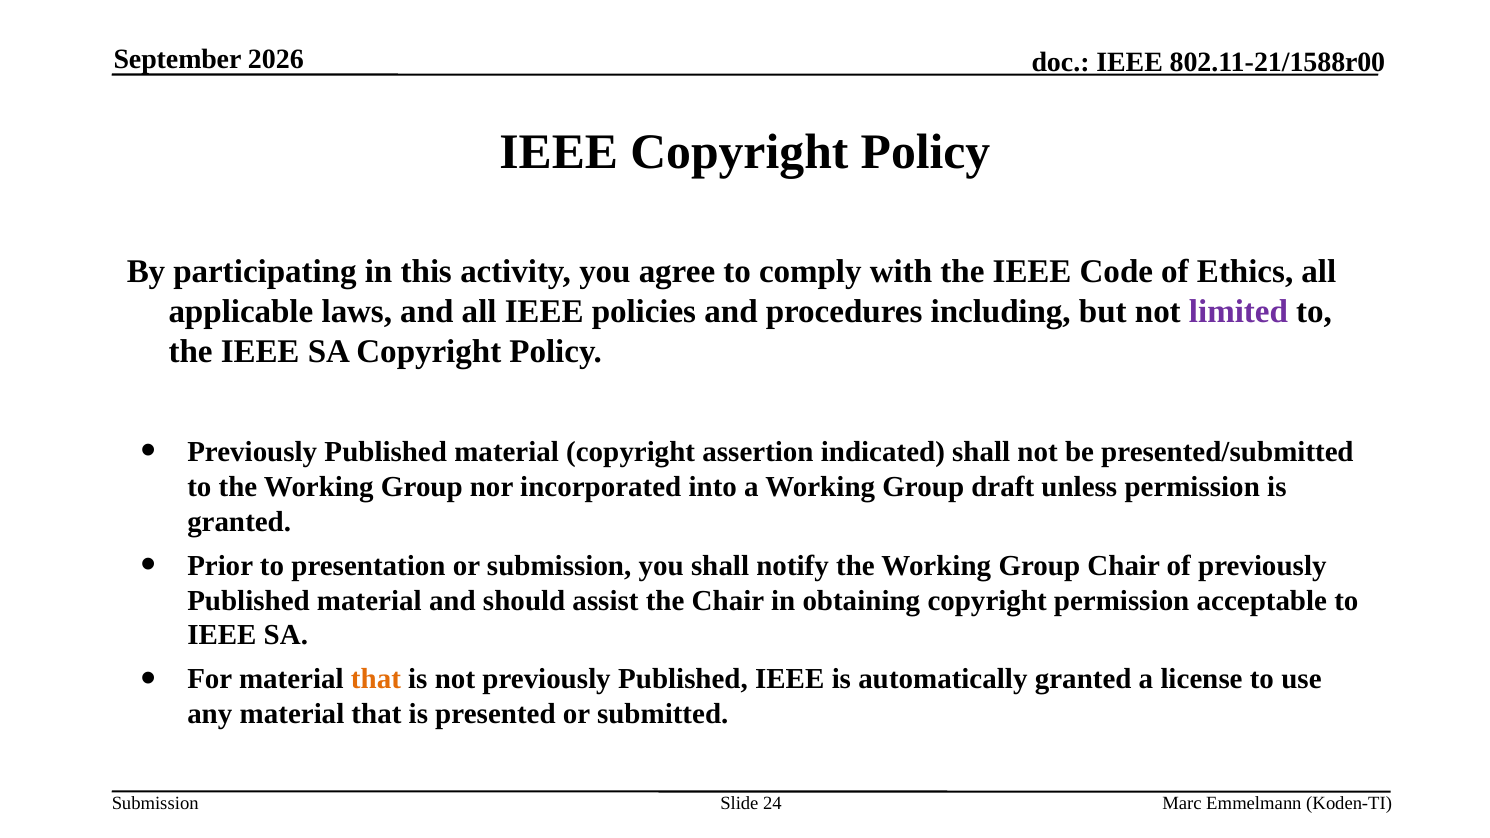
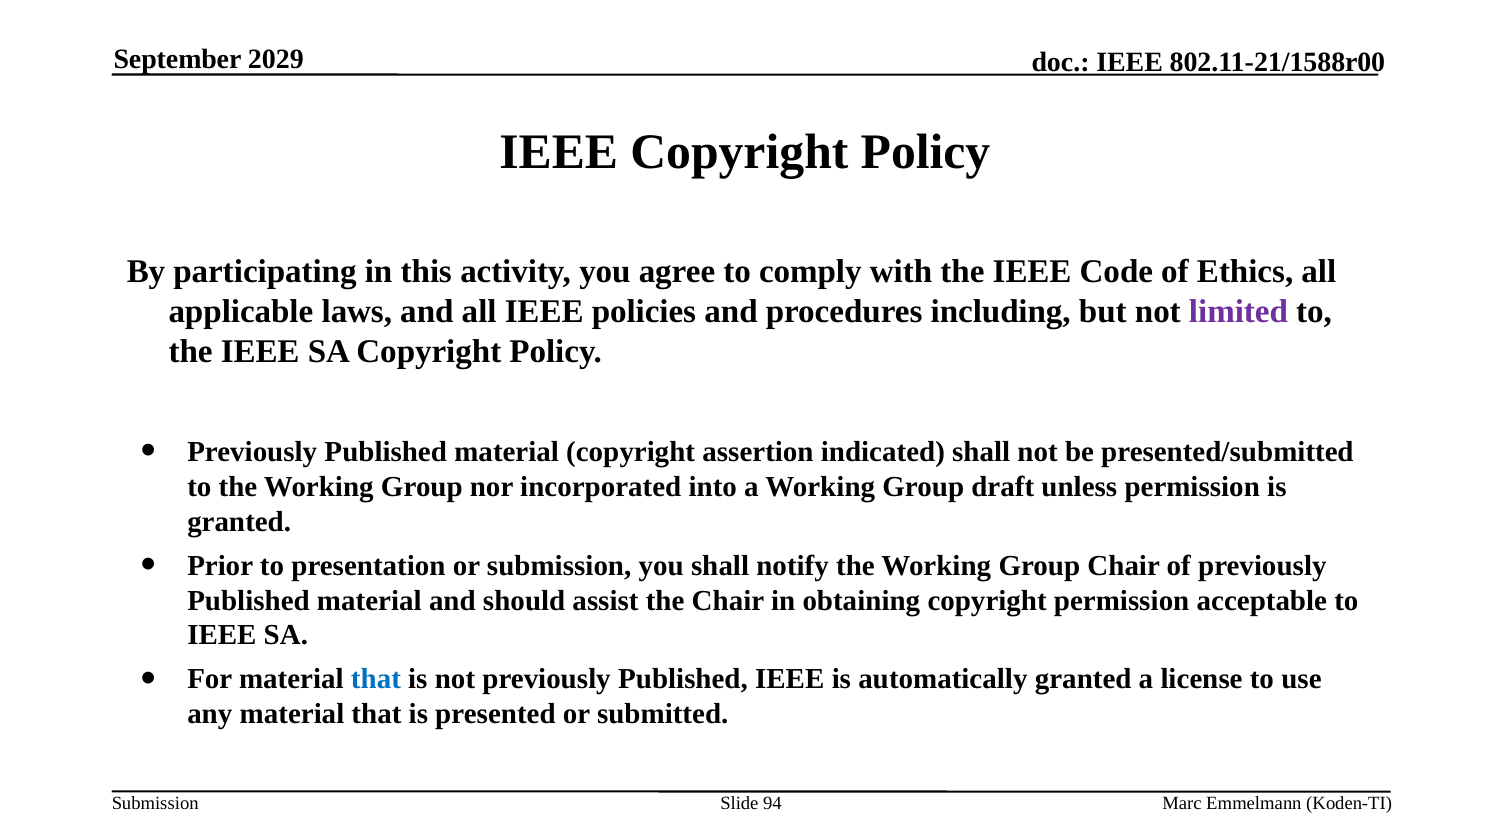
2026: 2026 -> 2029
that at (376, 680) colour: orange -> blue
24: 24 -> 94
